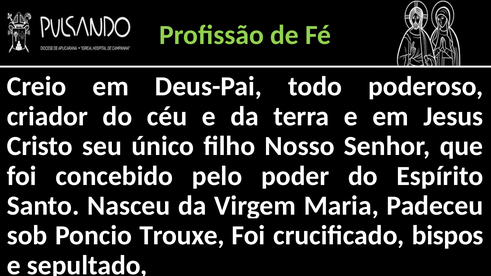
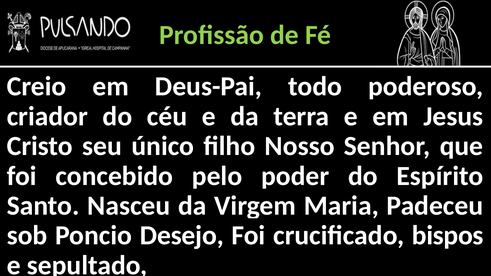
Trouxe: Trouxe -> Desejo
